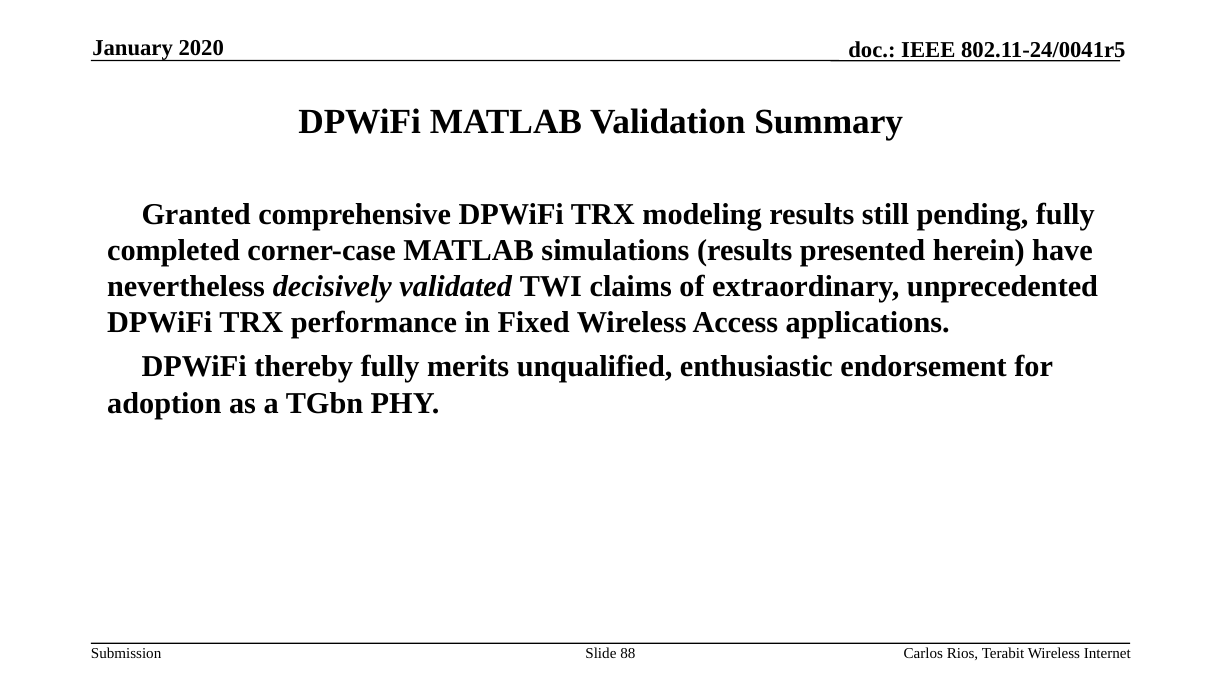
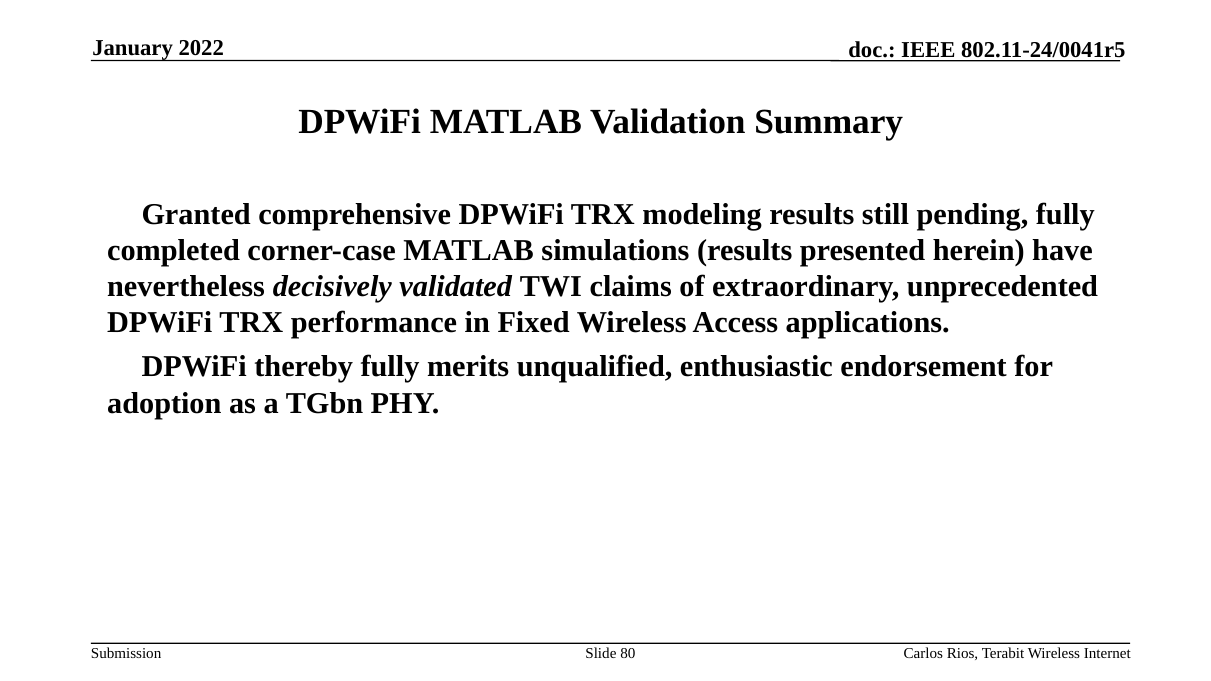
2020: 2020 -> 2022
88: 88 -> 80
